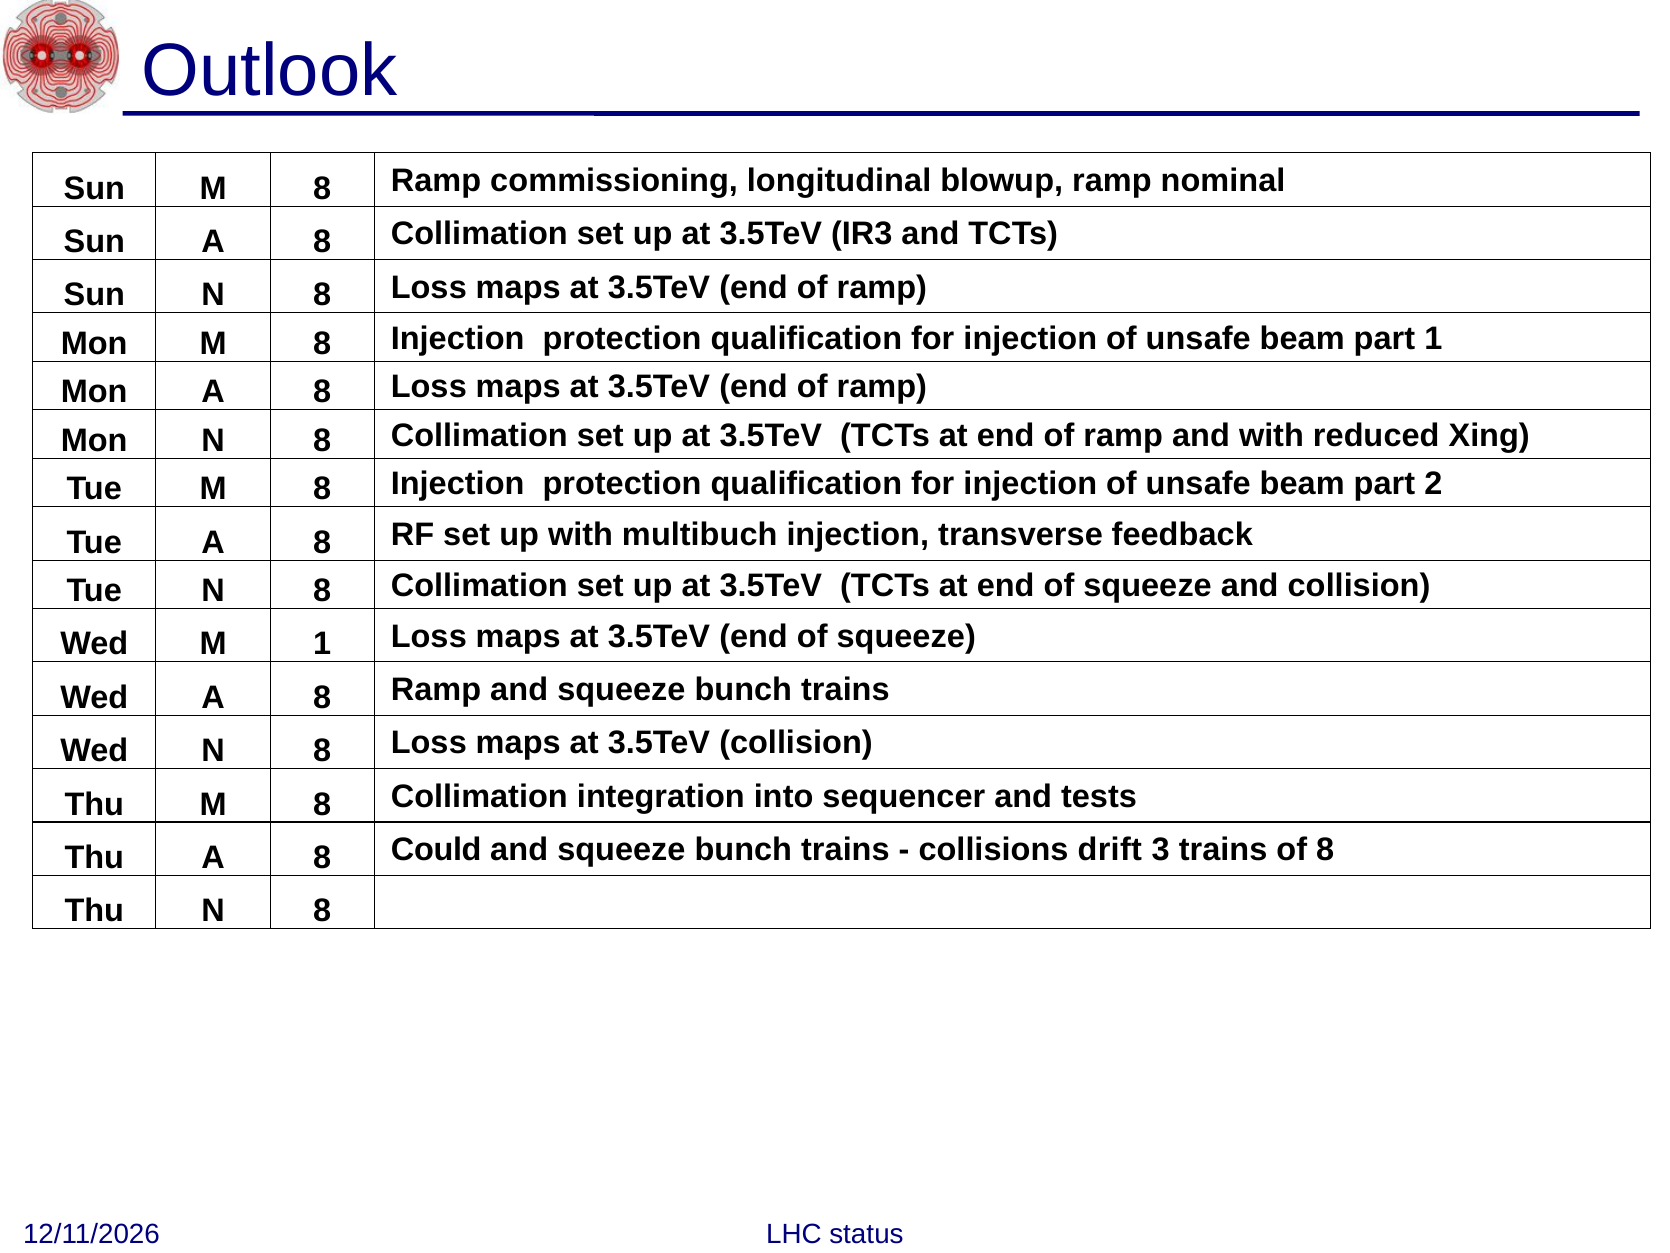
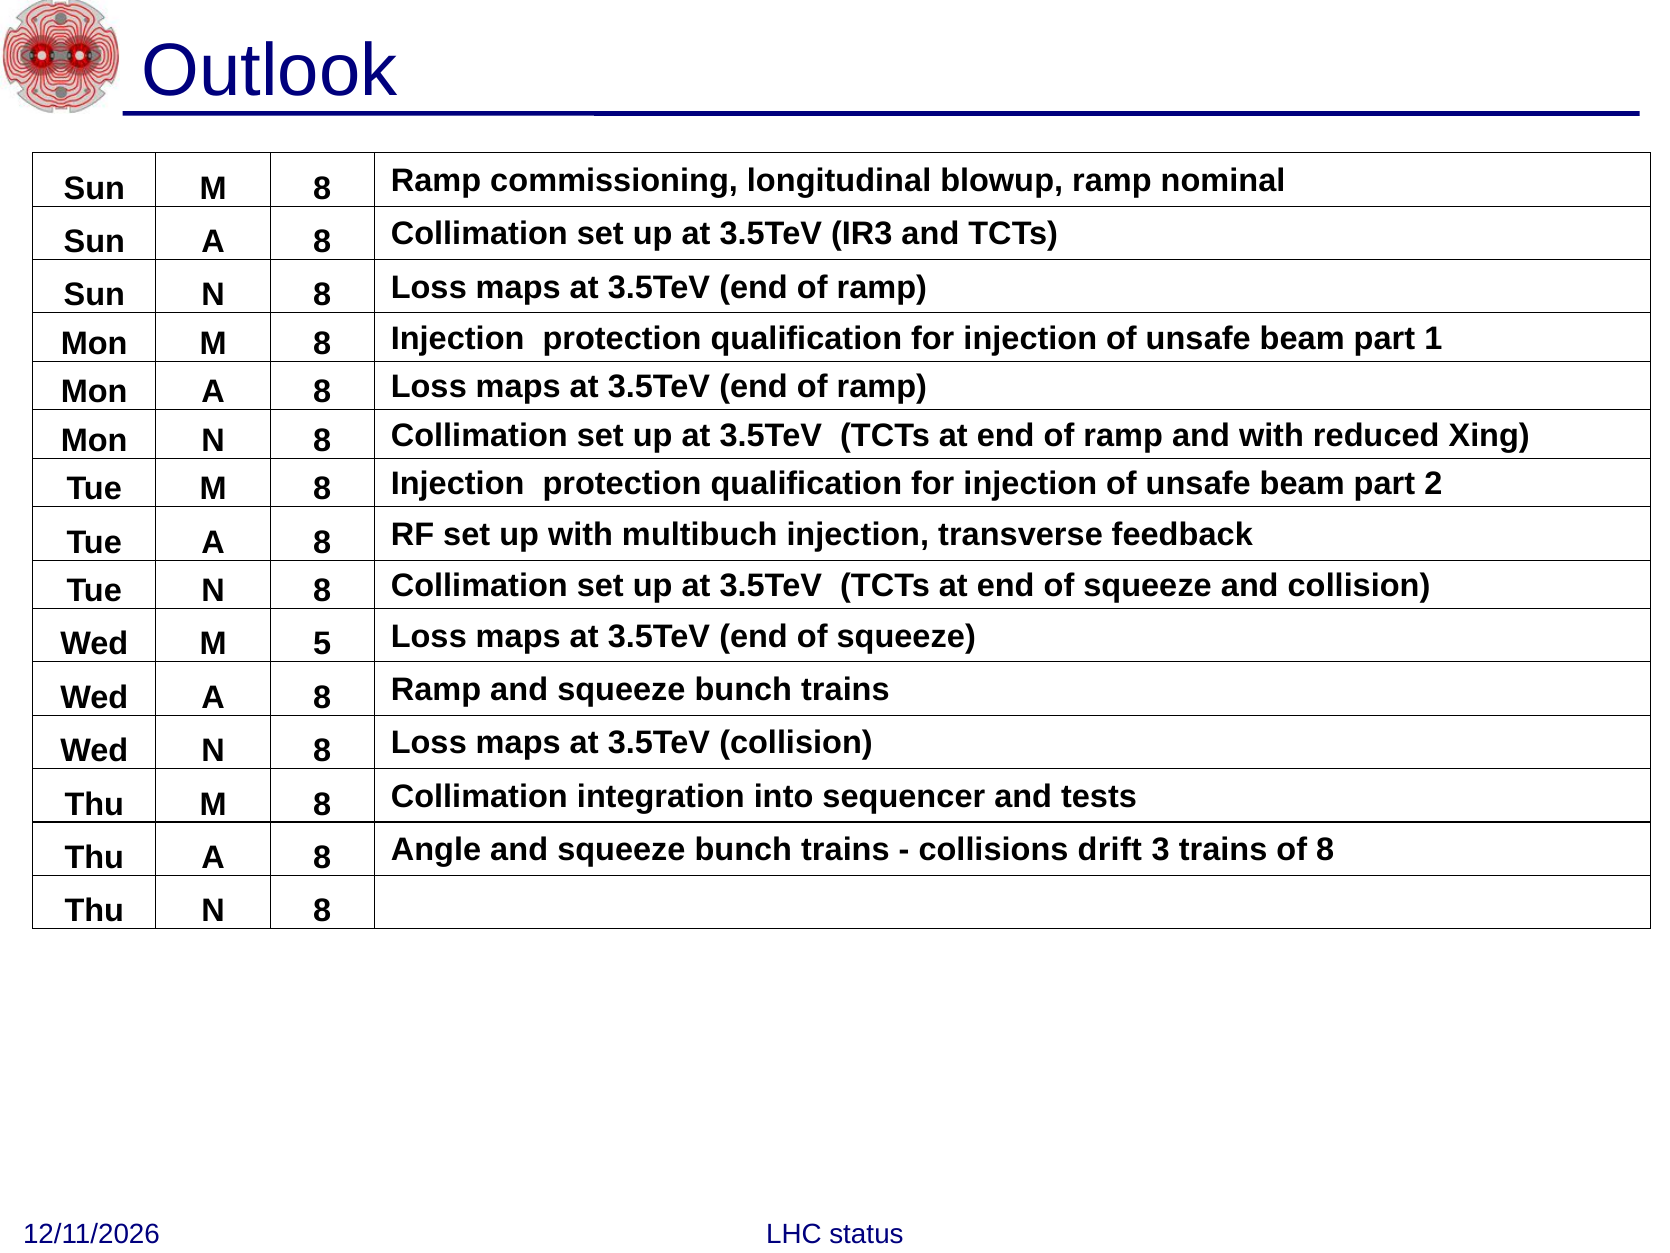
M 1: 1 -> 5
Could: Could -> Angle
